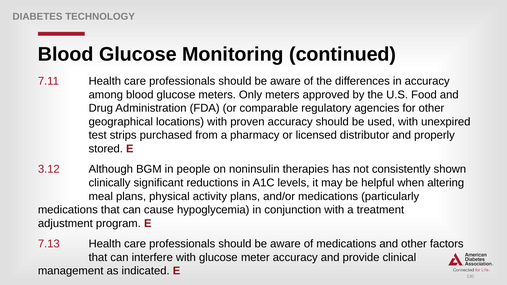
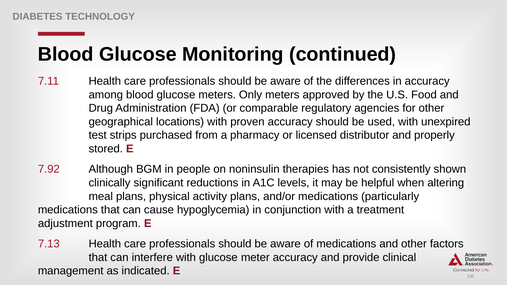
3.12: 3.12 -> 7.92
